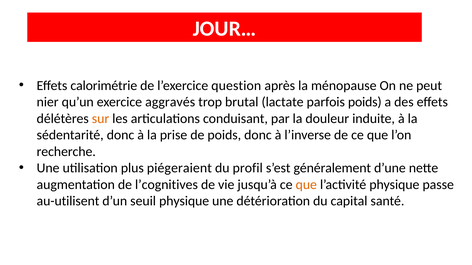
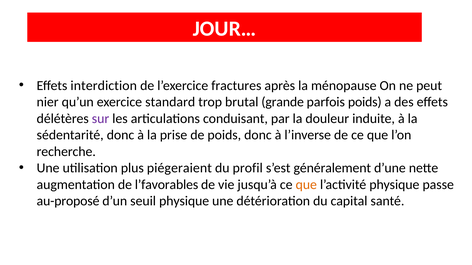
calorimétrie: calorimétrie -> interdiction
question: question -> fractures
aggravés: aggravés -> standard
lactate: lactate -> grande
sur colour: orange -> purple
l’cognitives: l’cognitives -> l’favorables
au-utilisent: au-utilisent -> au-proposé
